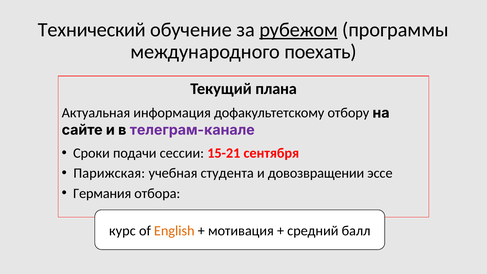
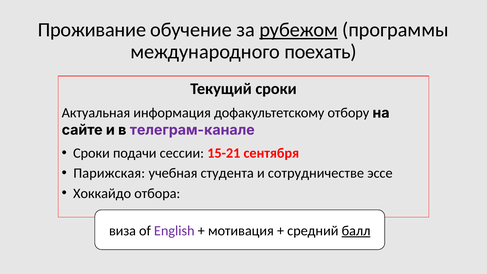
Технический: Технический -> Проживание
Текущий плана: плана -> сроки
довозвращении: довозвращении -> сотрудничестве
Германия: Германия -> Хоккайдо
курс: курс -> виза
English colour: orange -> purple
балл underline: none -> present
